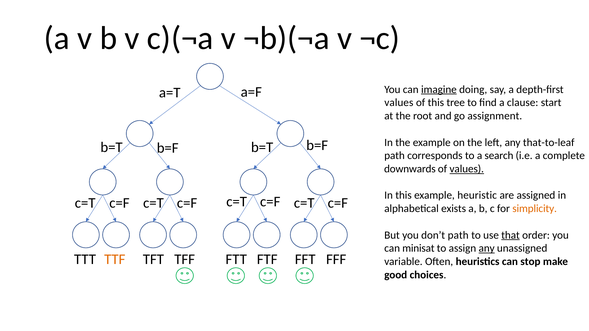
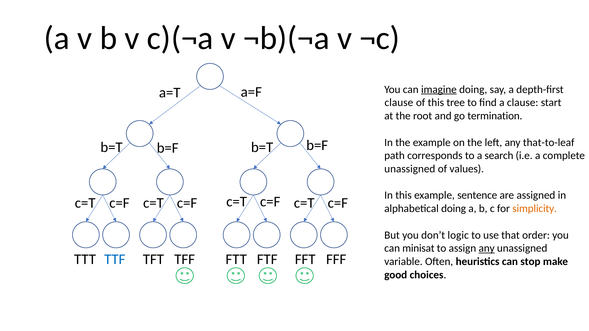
values at (399, 103): values -> clause
assignment: assignment -> termination
downwards at (410, 169): downwards -> unassigned
values at (467, 169) underline: present -> none
heuristic: heuristic -> sentence
alphabetical exists: exists -> doing
don’t path: path -> logic
that underline: present -> none
TTF colour: orange -> blue
